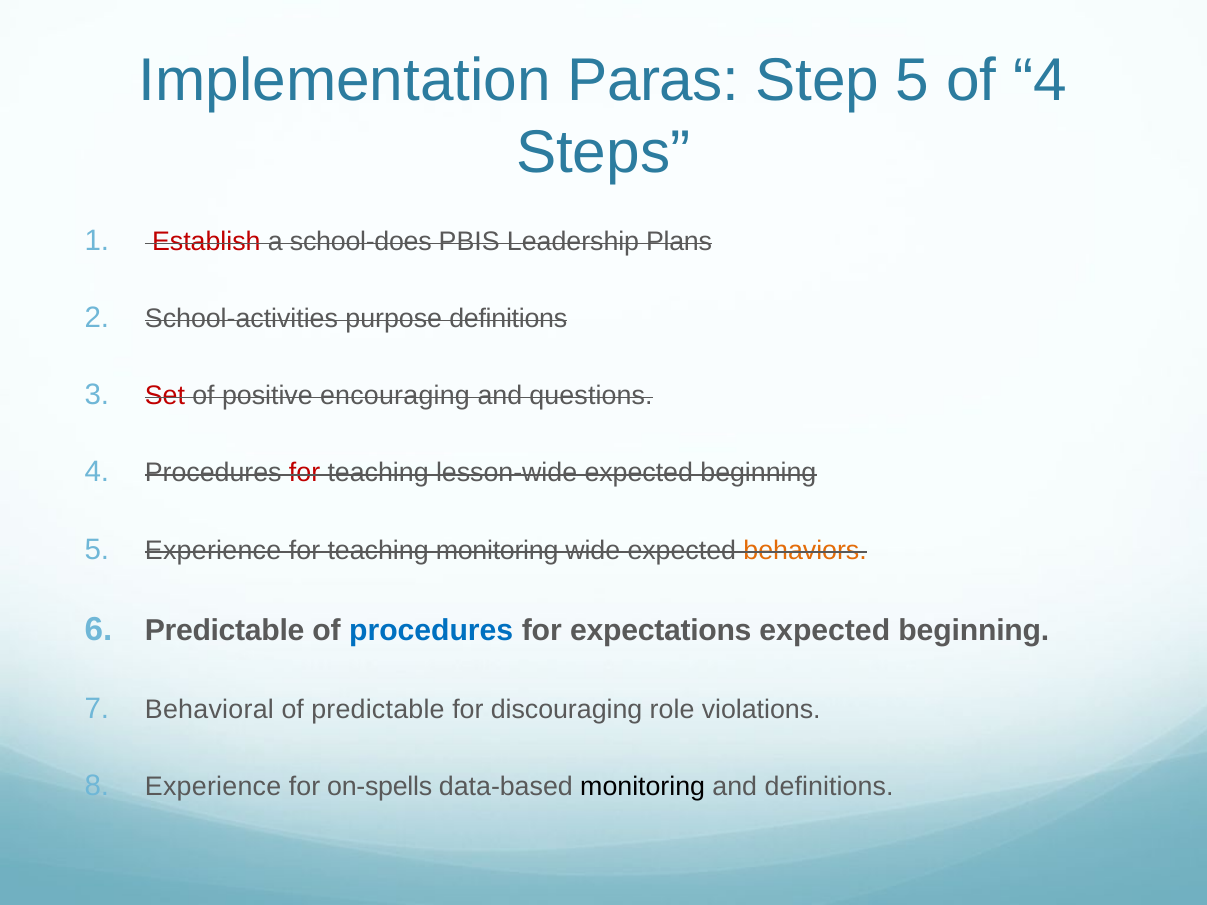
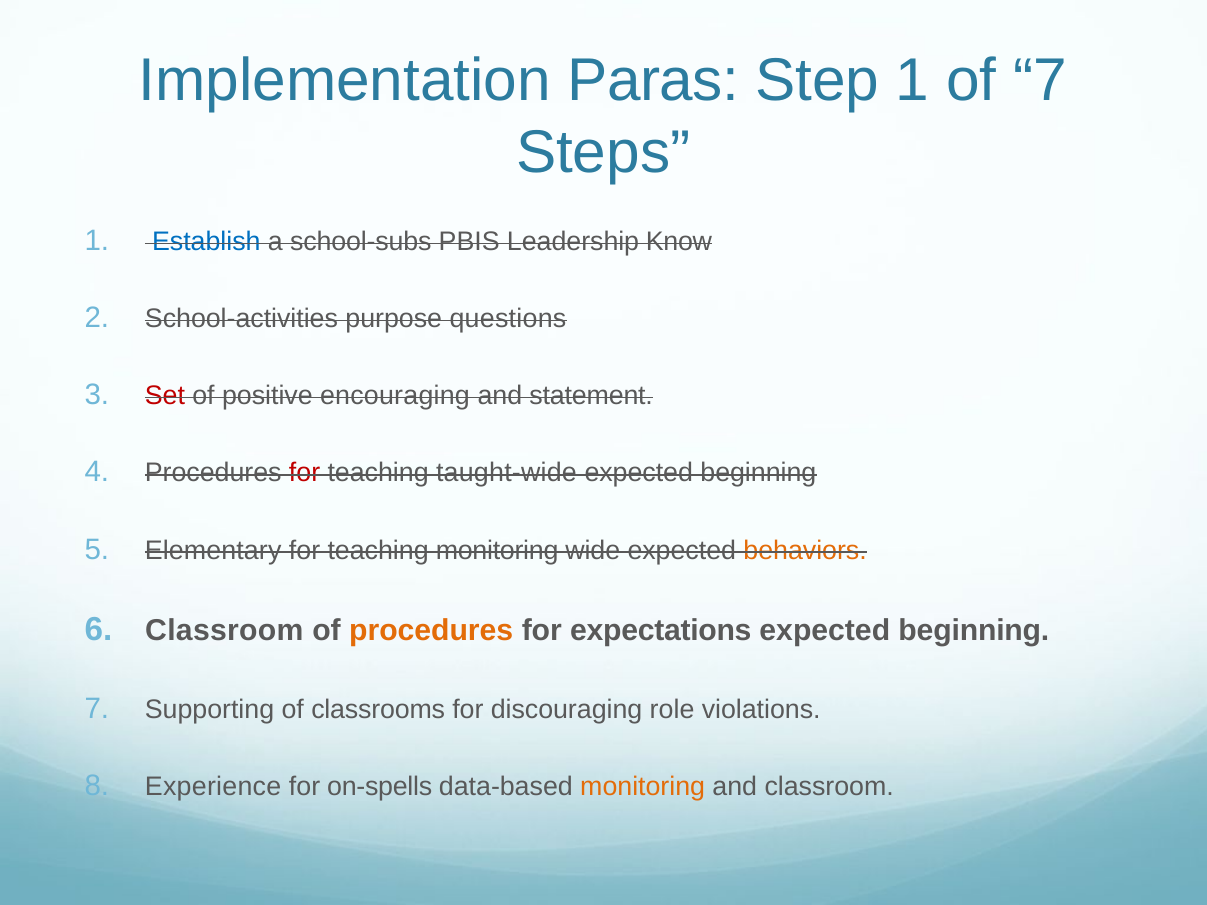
Step 5: 5 -> 1
of 4: 4 -> 7
Establish colour: red -> blue
school-does: school-does -> school-subs
Plans: Plans -> Know
purpose definitions: definitions -> questions
questions: questions -> statement
lesson-wide: lesson-wide -> taught-wide
Experience at (213, 550): Experience -> Elementary
6 Predictable: Predictable -> Classroom
procedures at (431, 631) colour: blue -> orange
Behavioral: Behavioral -> Supporting
of predictable: predictable -> classrooms
monitoring at (643, 787) colour: black -> orange
and definitions: definitions -> classroom
